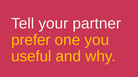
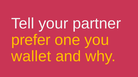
useful: useful -> wallet
